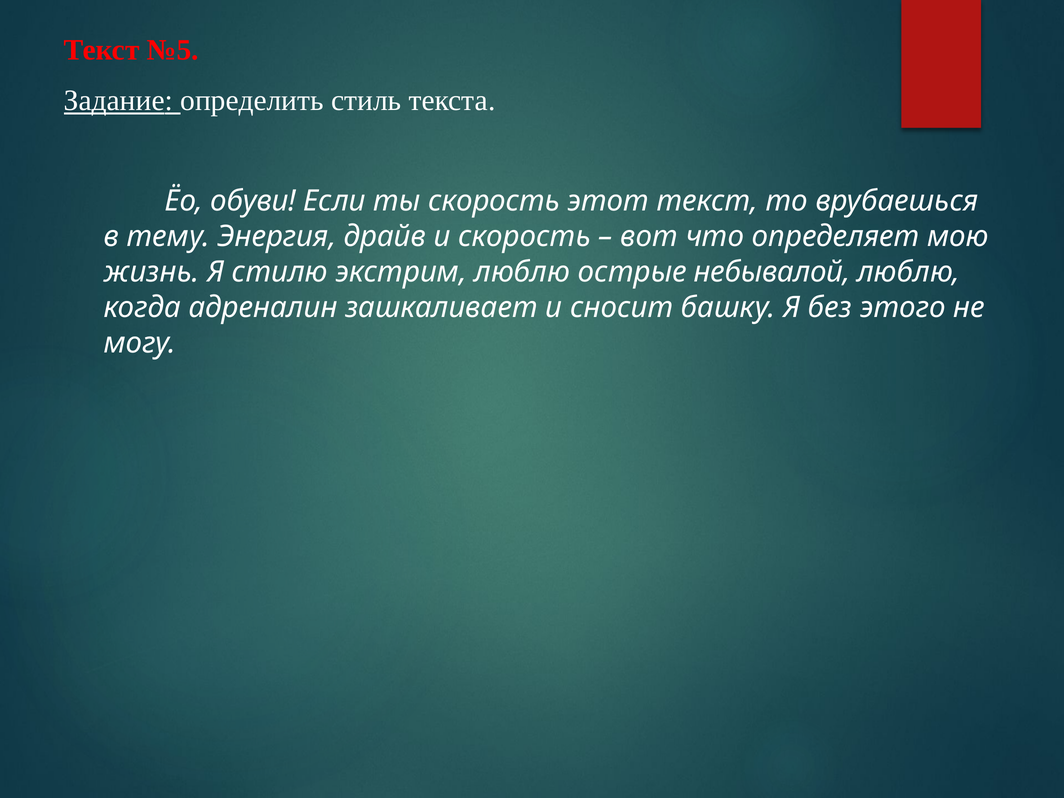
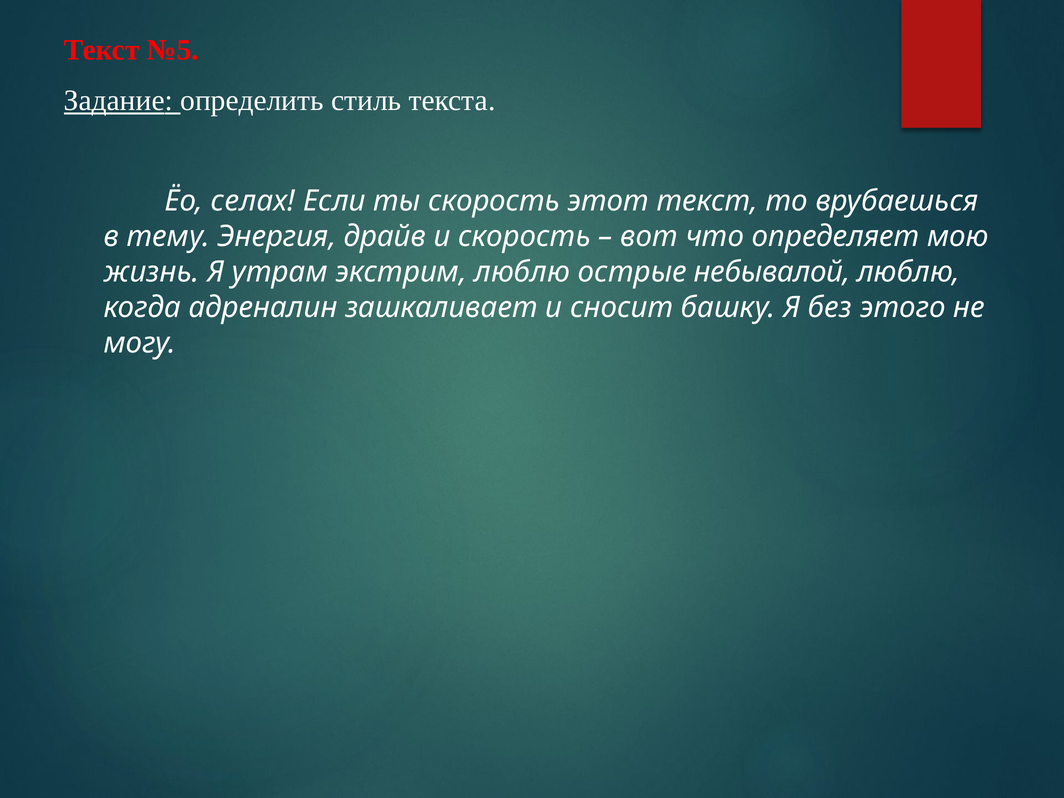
обуви: обуви -> селах
стилю: стилю -> утрам
